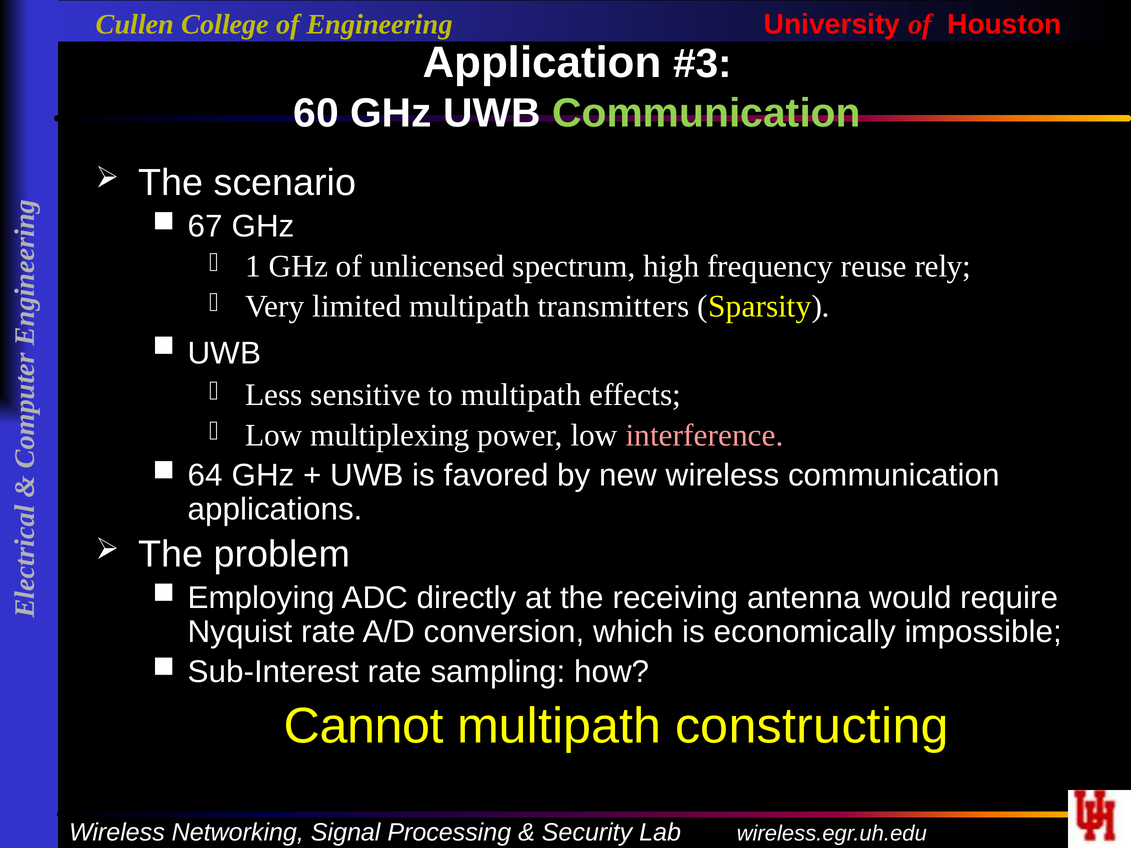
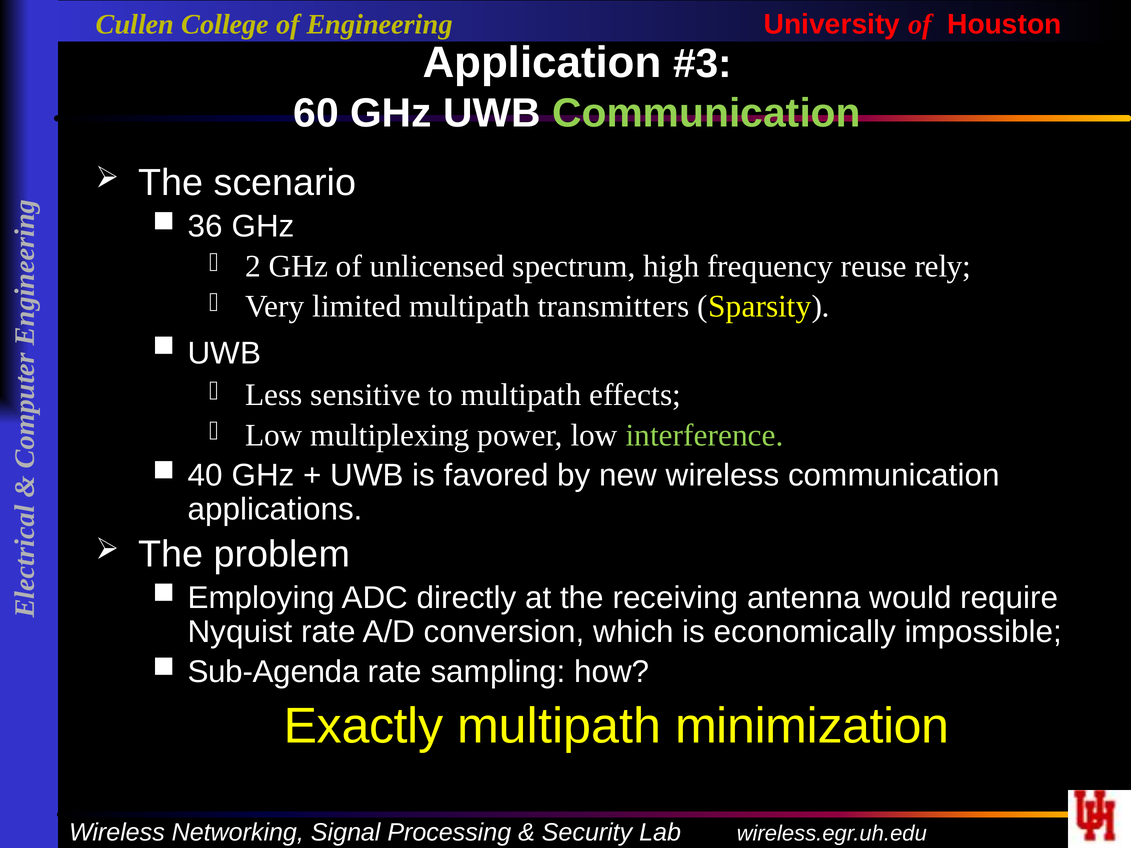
67: 67 -> 36
1: 1 -> 2
interference colour: pink -> light green
64: 64 -> 40
Sub-Interest: Sub-Interest -> Sub-Agenda
Cannot: Cannot -> Exactly
constructing: constructing -> minimization
